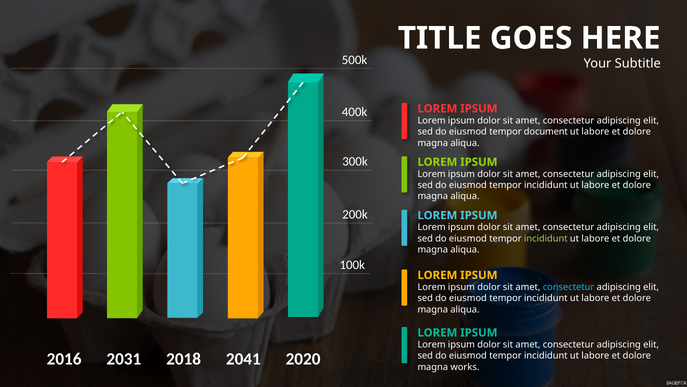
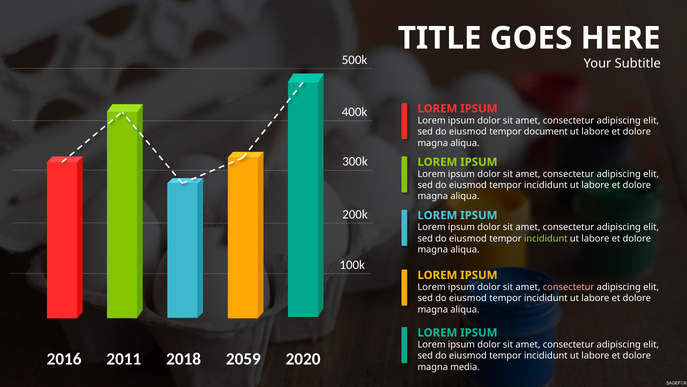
consectetur at (569, 287) colour: light blue -> pink
2031: 2031 -> 2011
2041: 2041 -> 2059
works: works -> media
